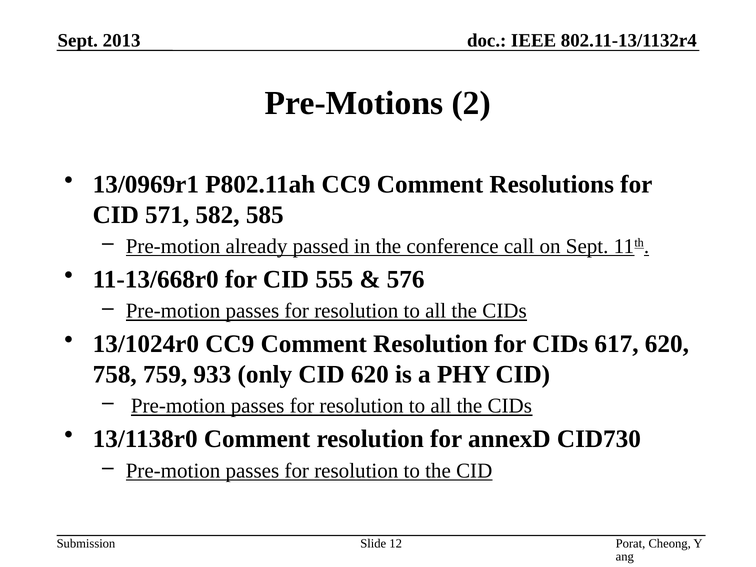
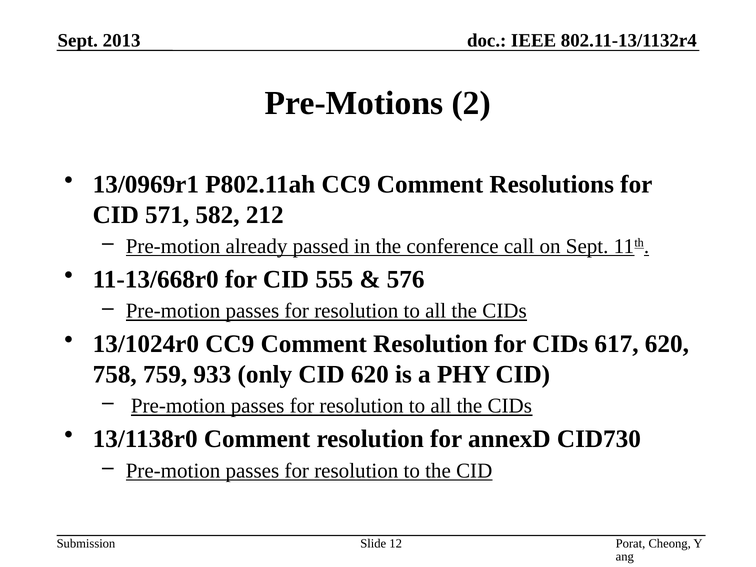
585: 585 -> 212
